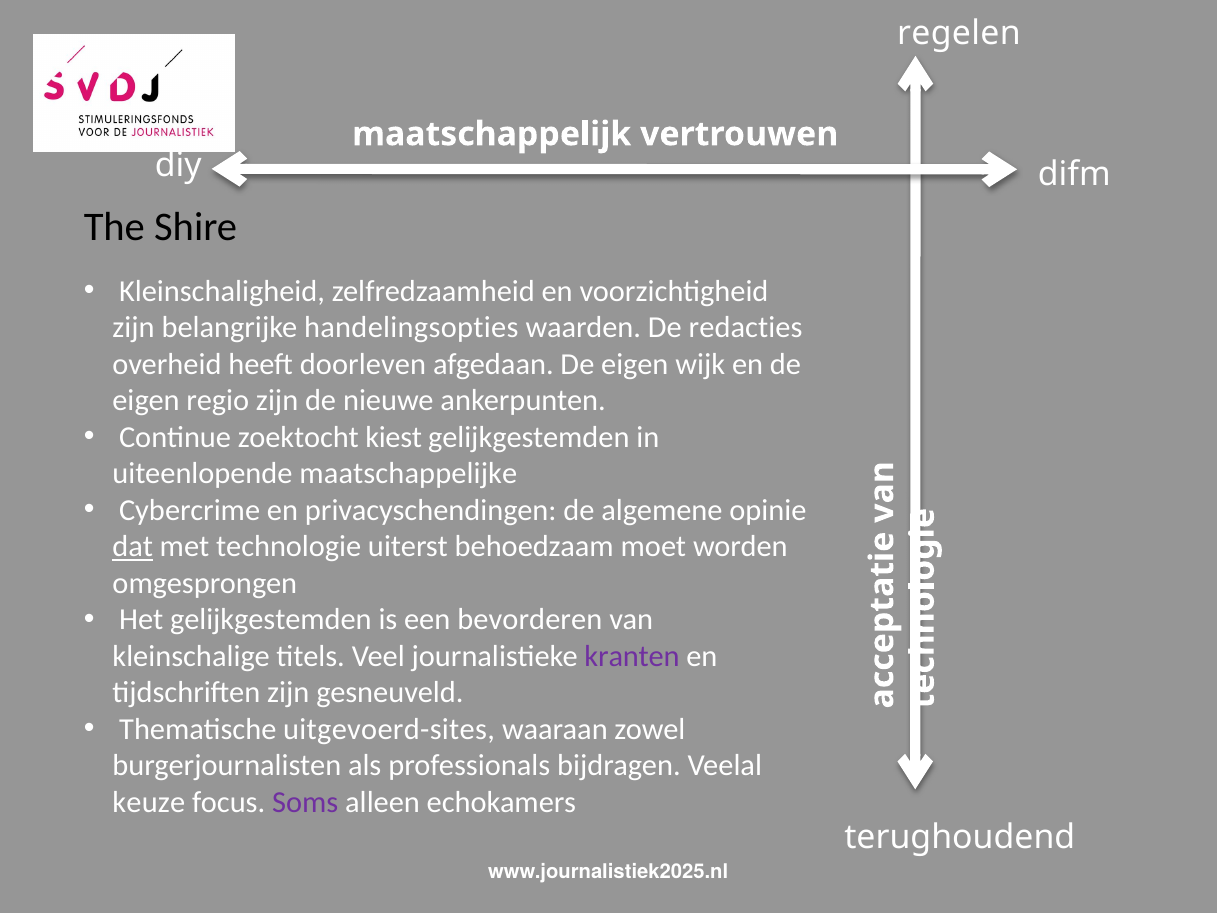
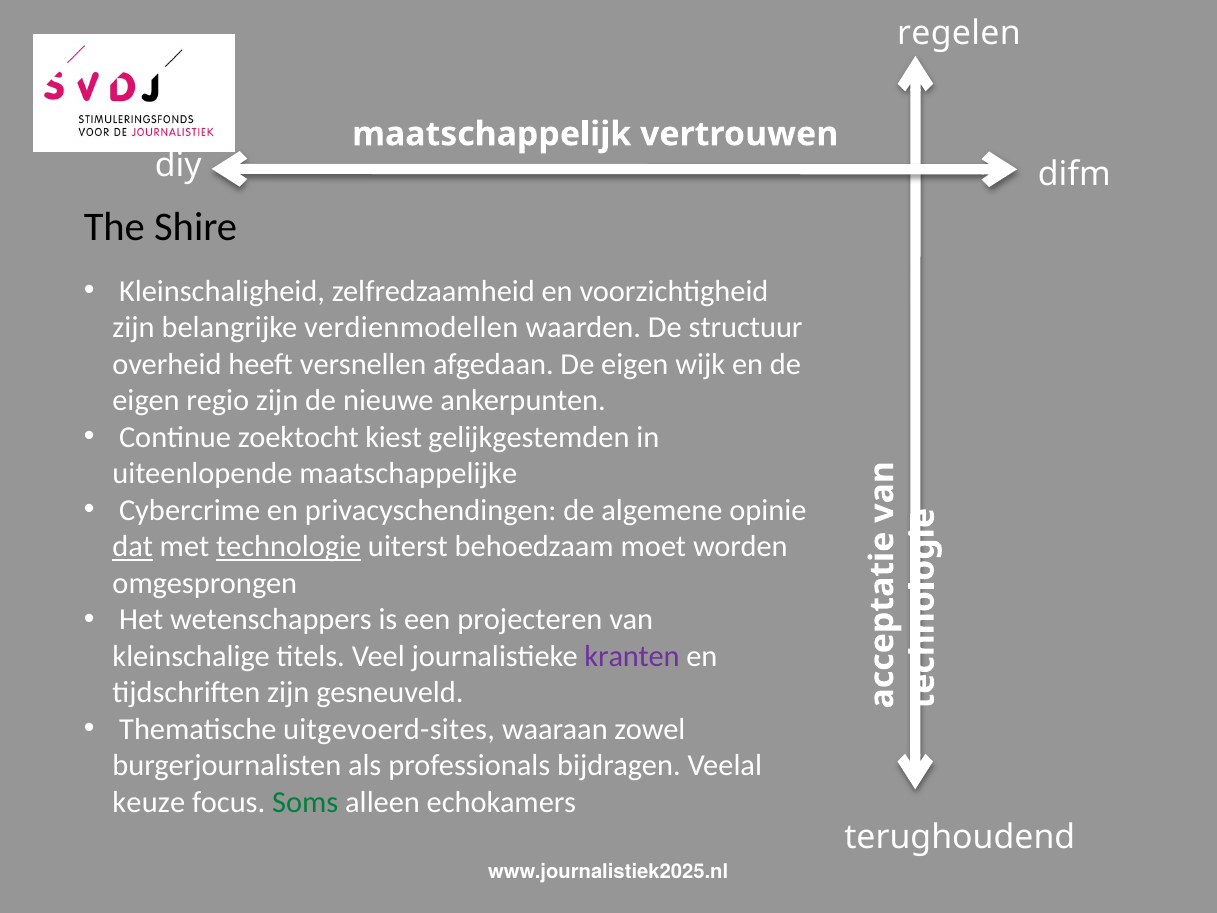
handelingsopties: handelingsopties -> verdienmodellen
redacties: redacties -> structuur
doorleven: doorleven -> versnellen
technologie underline: none -> present
Het gelijkgestemden: gelijkgestemden -> wetenschappers
bevorderen: bevorderen -> projecteren
Soms colour: purple -> green
